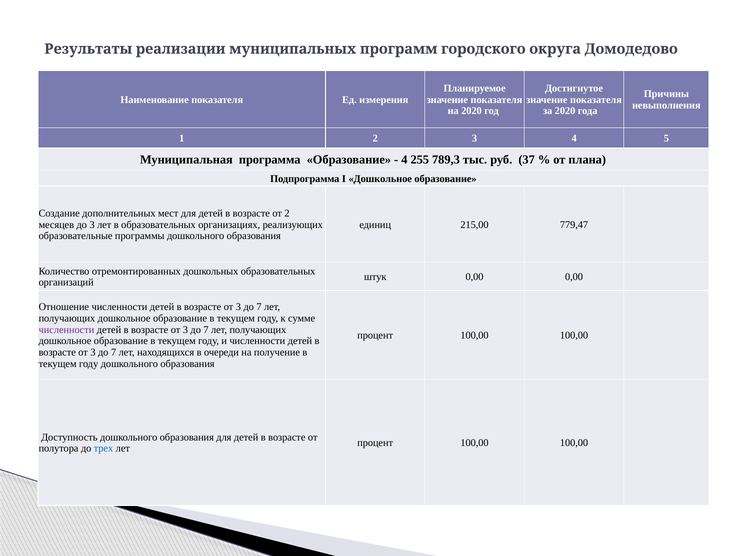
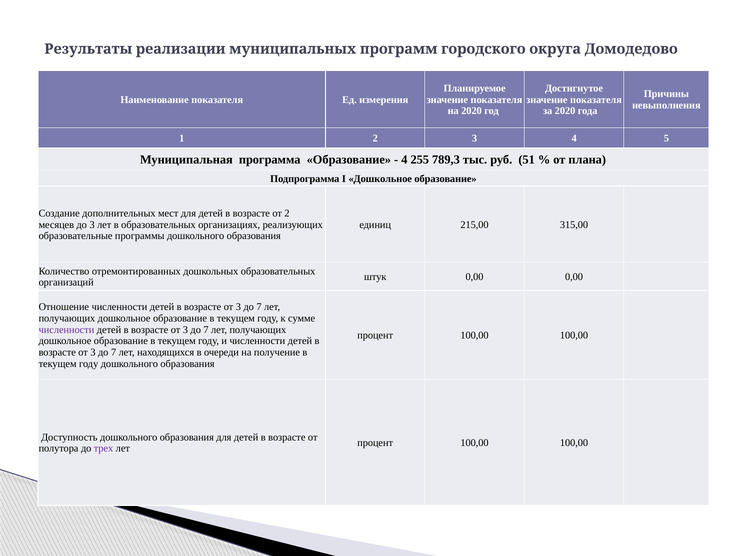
37: 37 -> 51
779,47: 779,47 -> 315,00
трех colour: blue -> purple
